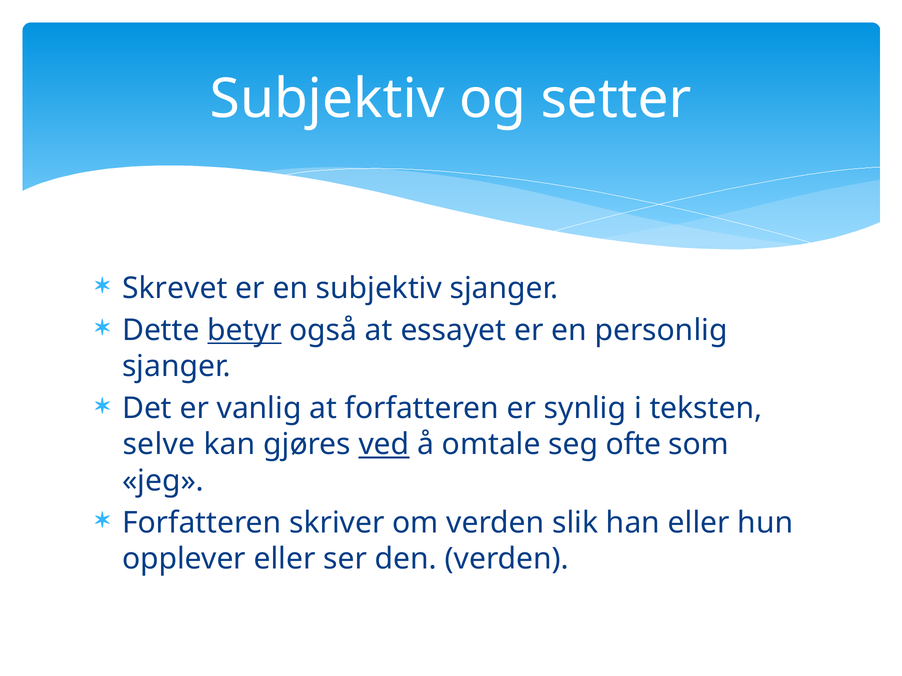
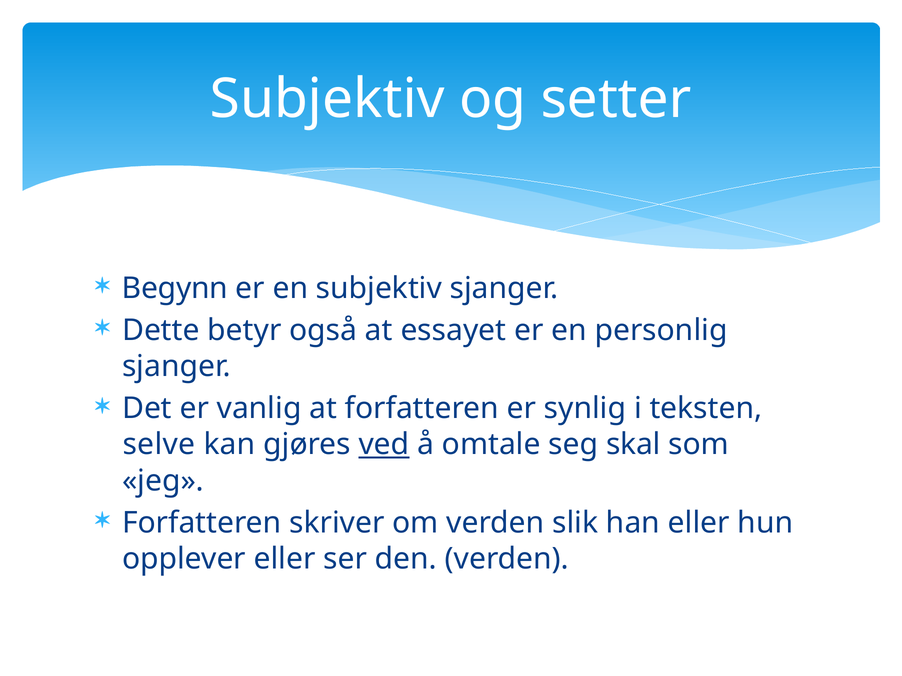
Skrevet: Skrevet -> Begynn
betyr underline: present -> none
ofte: ofte -> skal
